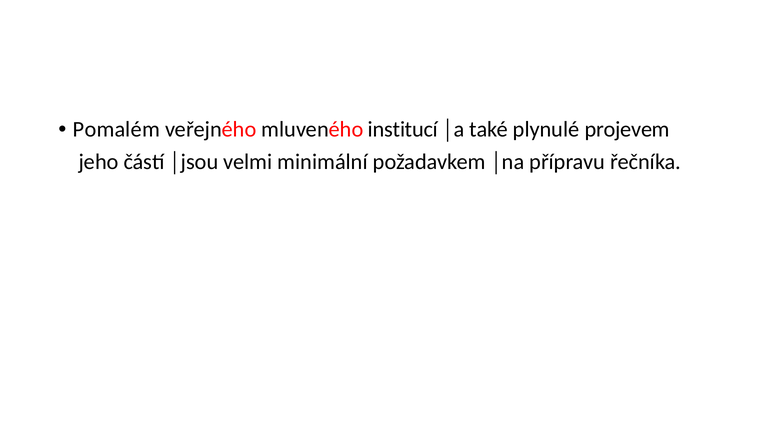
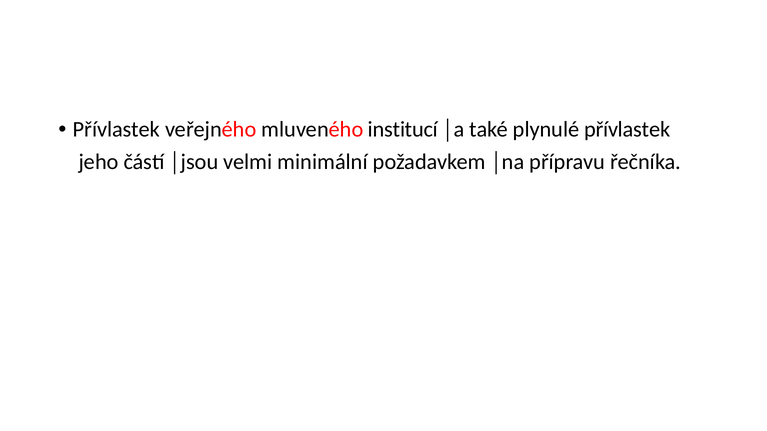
Pomalém at (116, 130): Pomalém -> Přívlastek
plynulé projevem: projevem -> přívlastek
